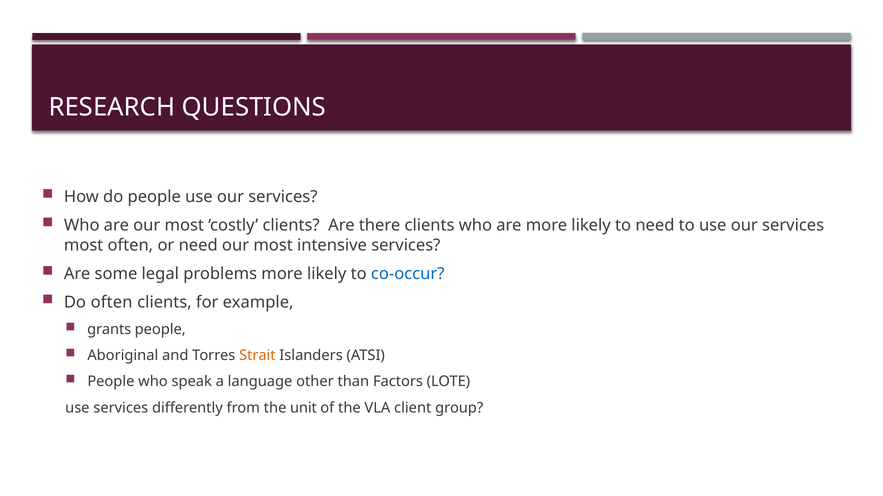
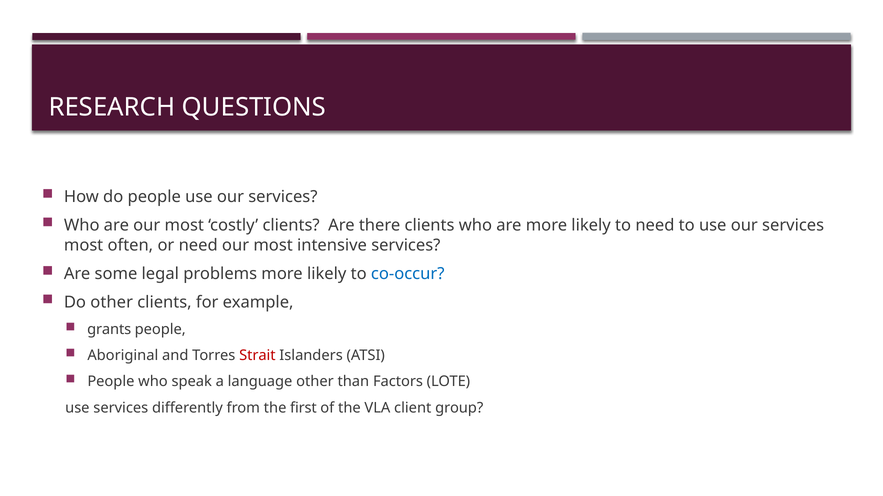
Do often: often -> other
Strait colour: orange -> red
unit: unit -> first
